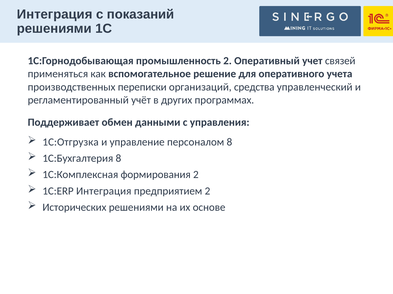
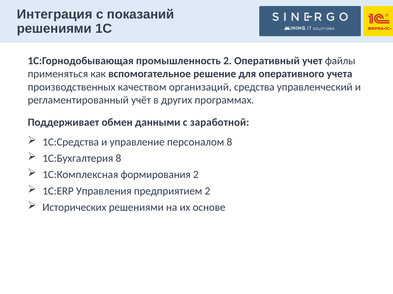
связей: связей -> файлы
переписки: переписки -> качеством
управления: управления -> заработной
1С:Отгрузка: 1С:Отгрузка -> 1С:Средства
1С:ERP Интеграция: Интеграция -> Управления
